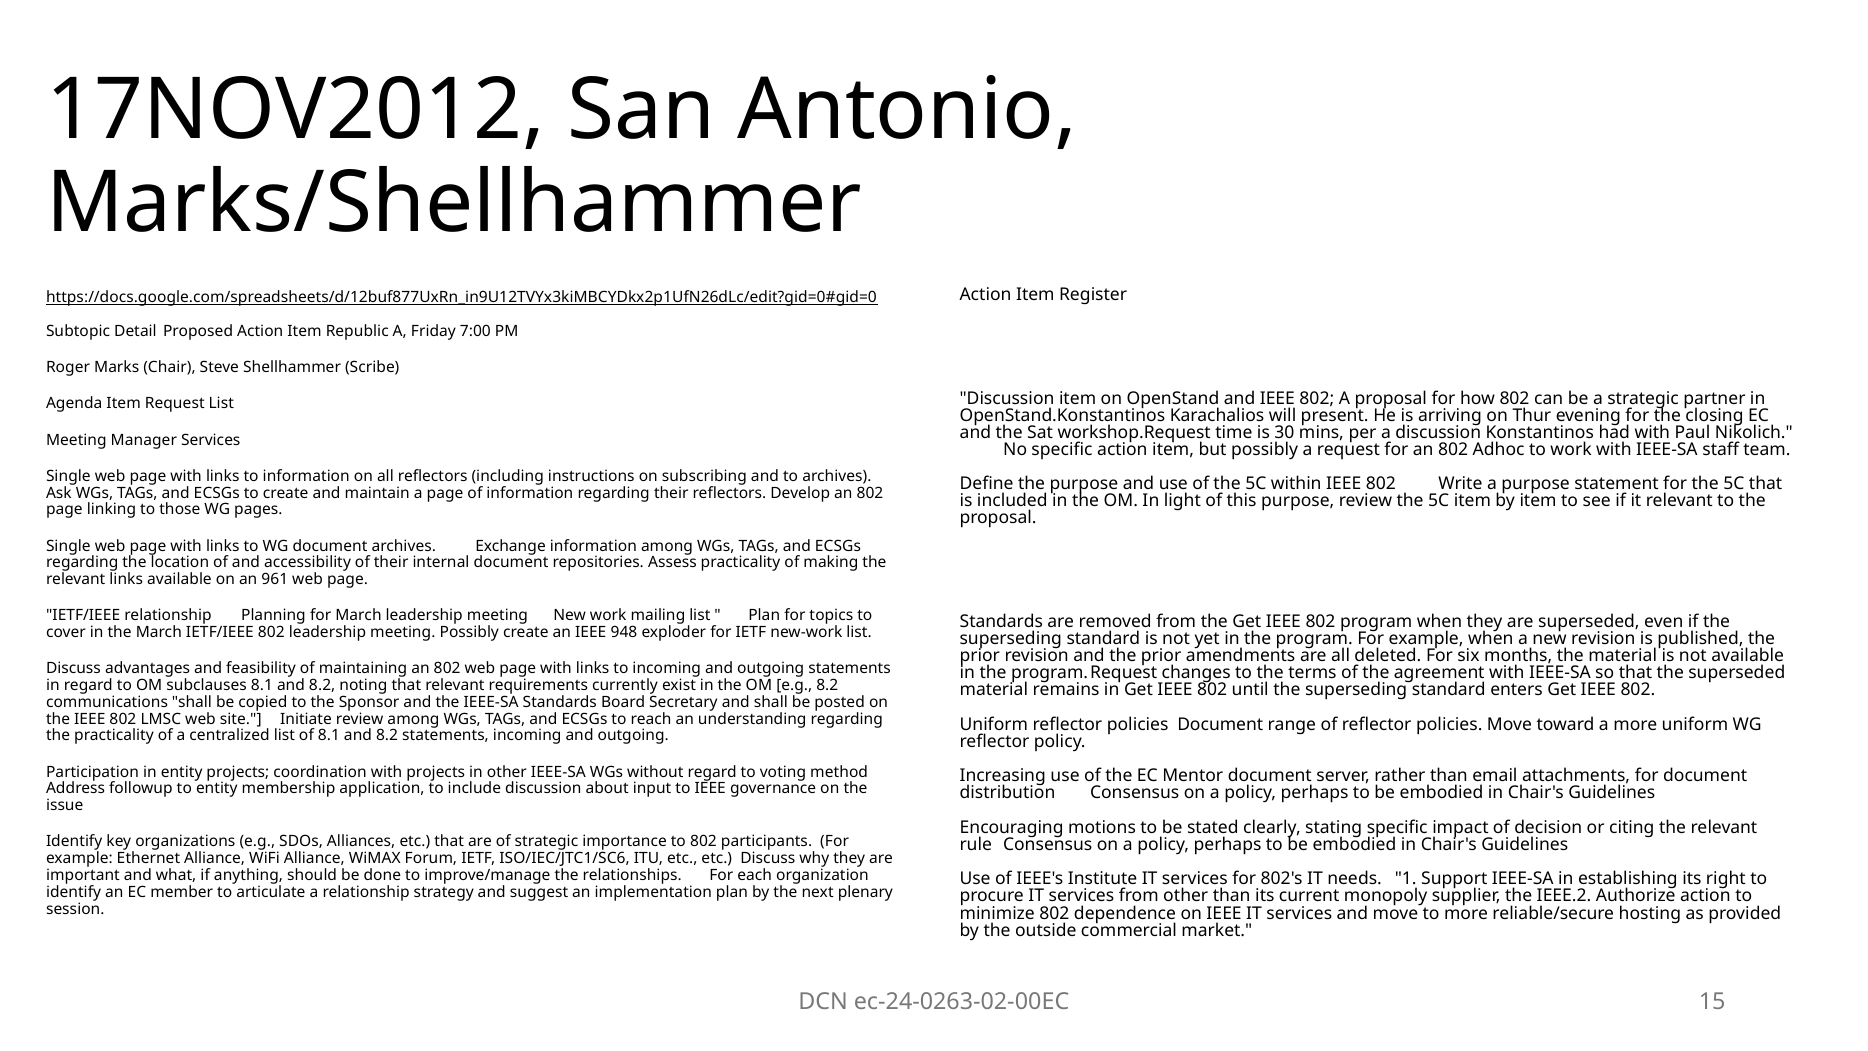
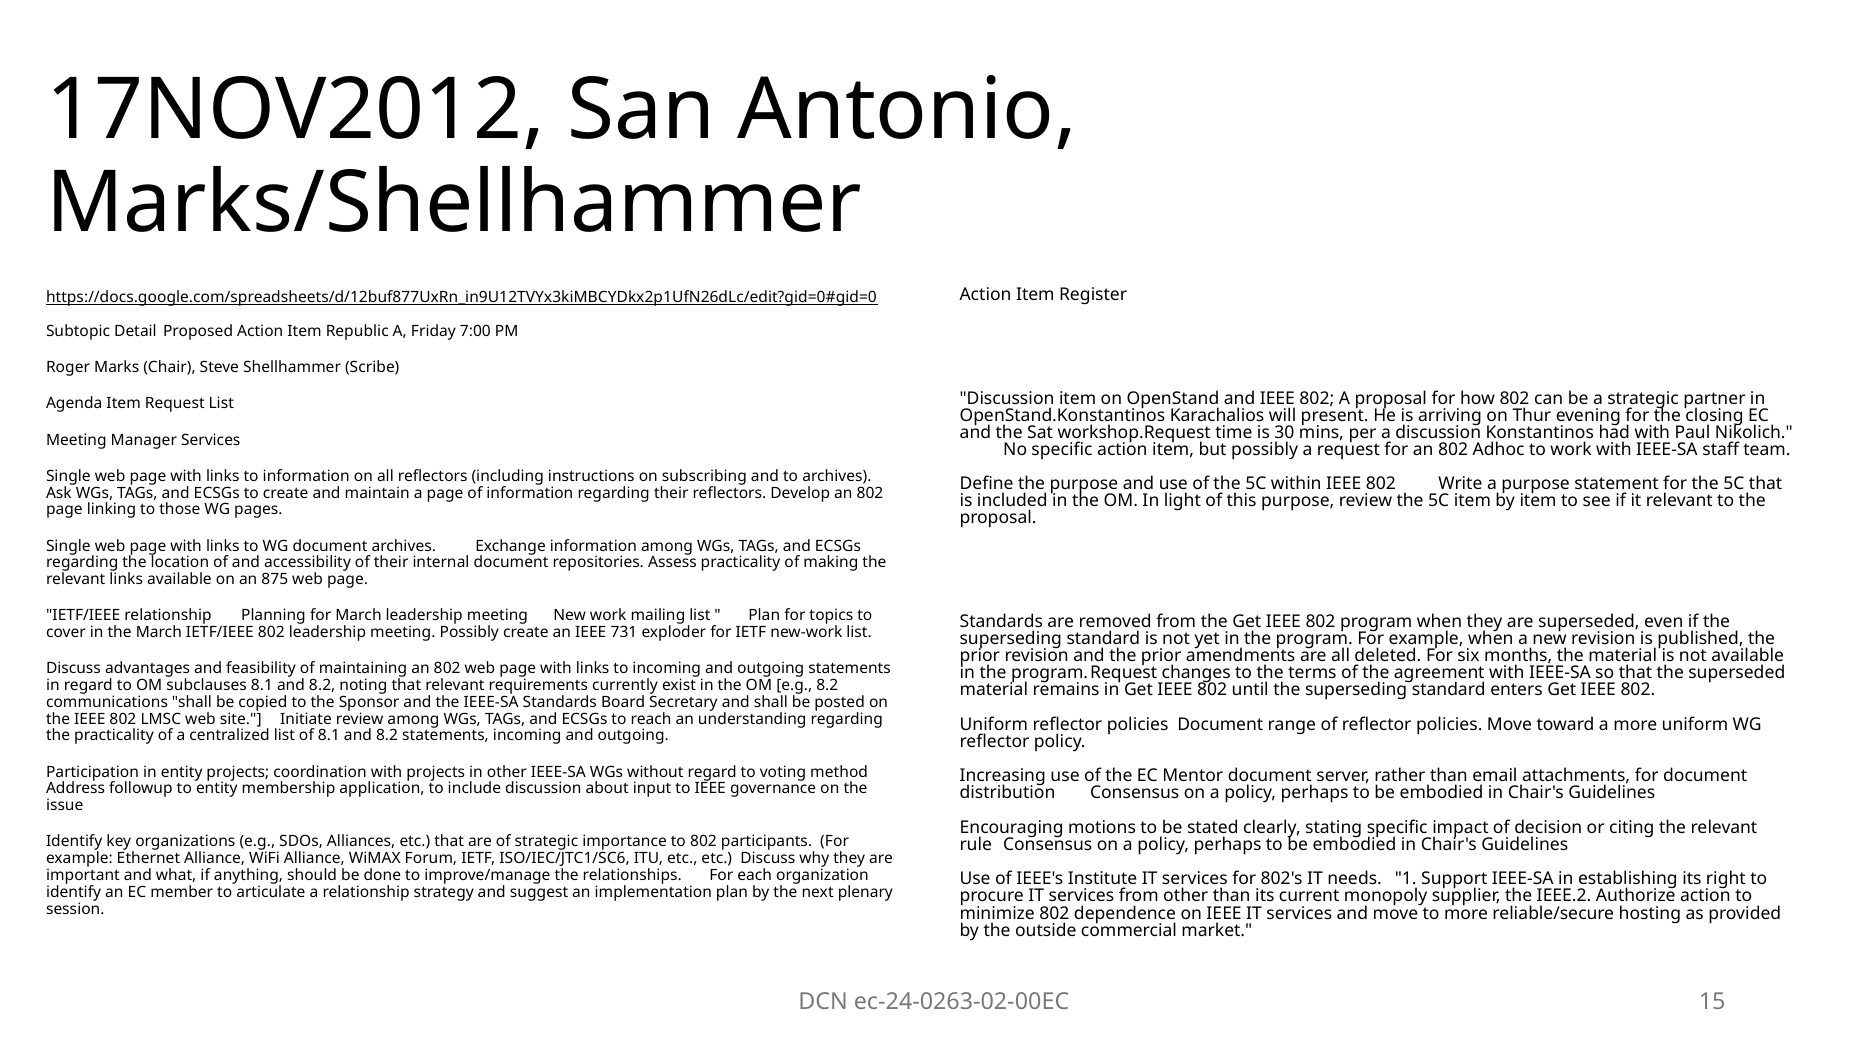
961: 961 -> 875
948: 948 -> 731
